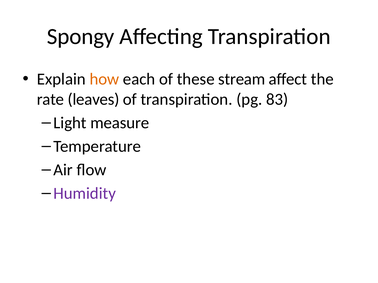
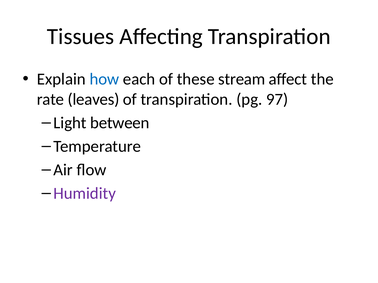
Spongy: Spongy -> Tissues
how colour: orange -> blue
83: 83 -> 97
measure: measure -> between
